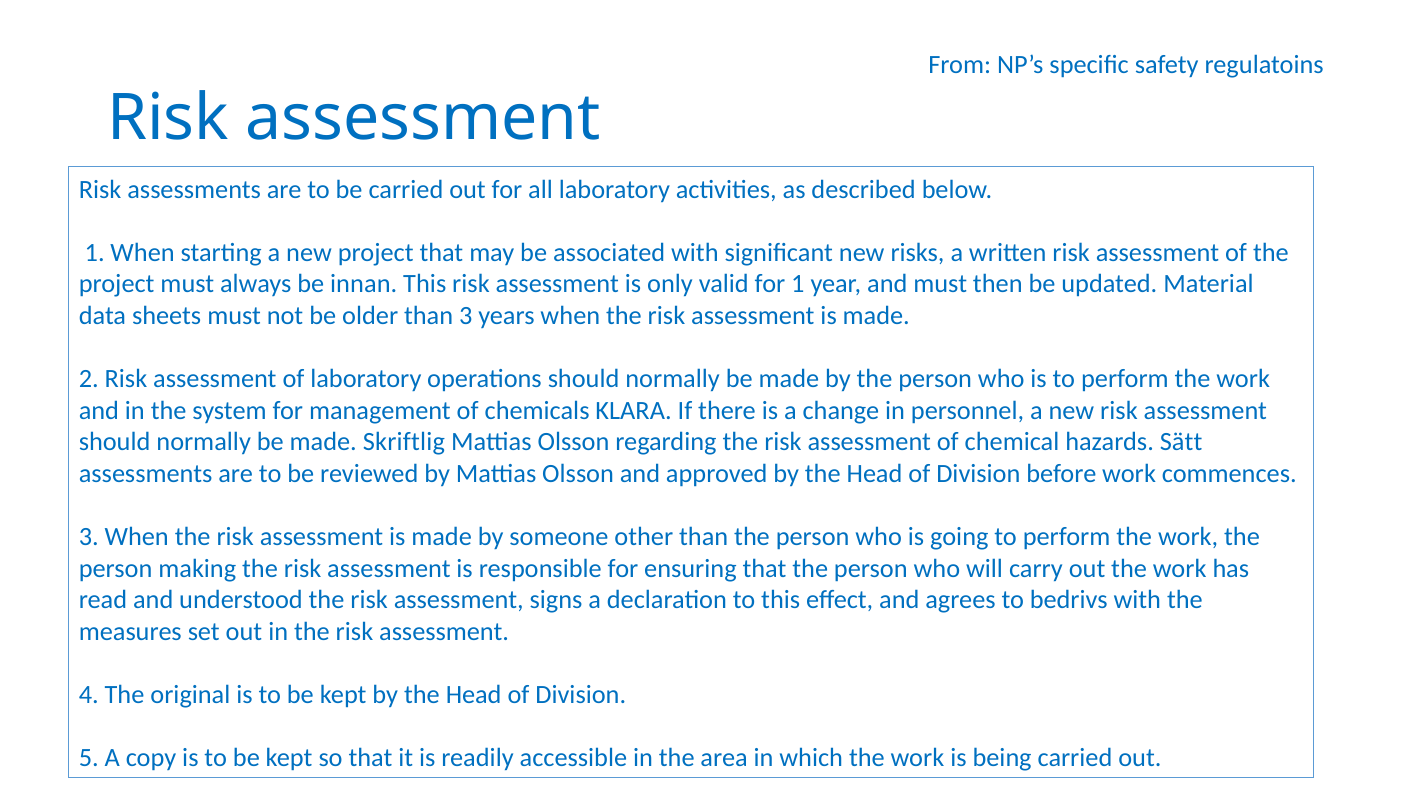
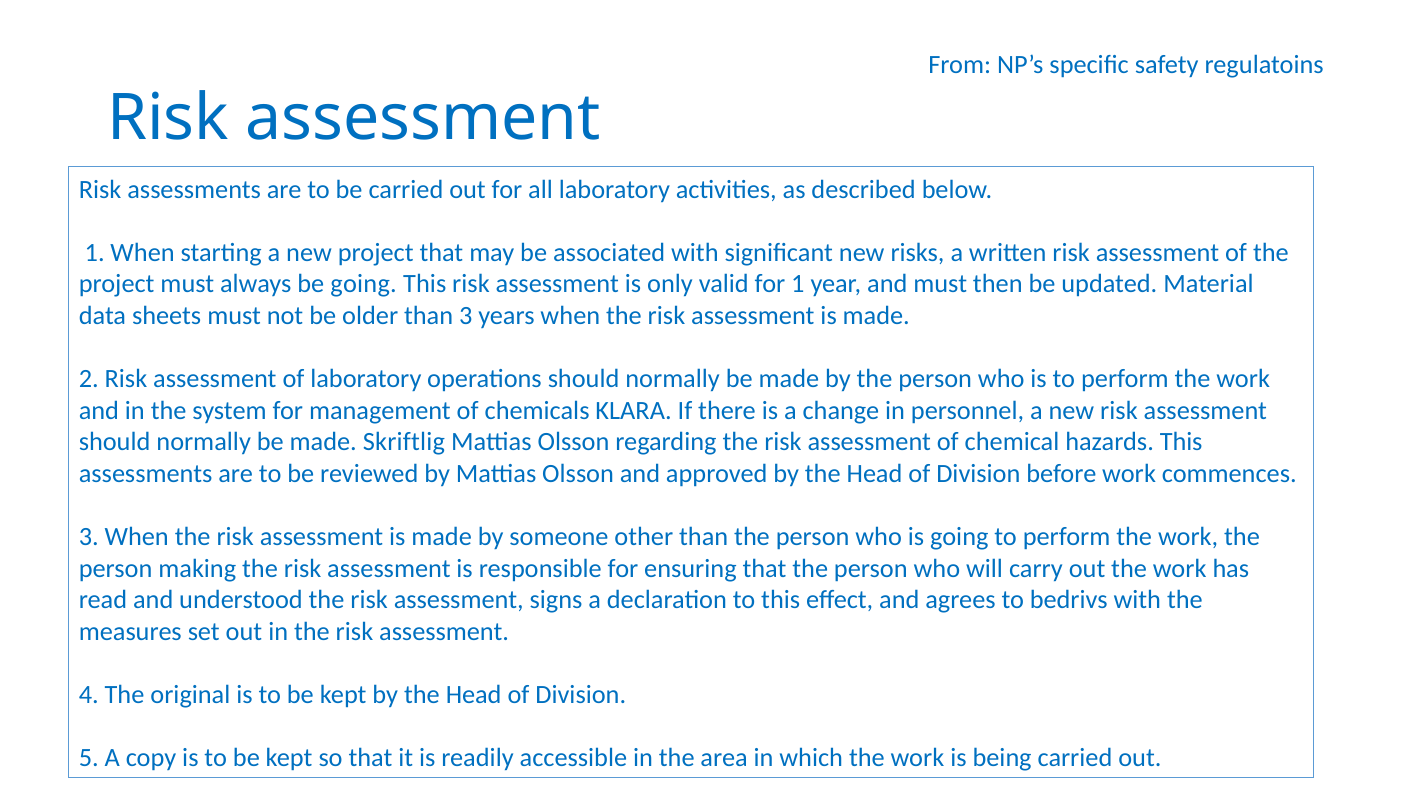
be innan: innan -> going
hazards Sätt: Sätt -> This
